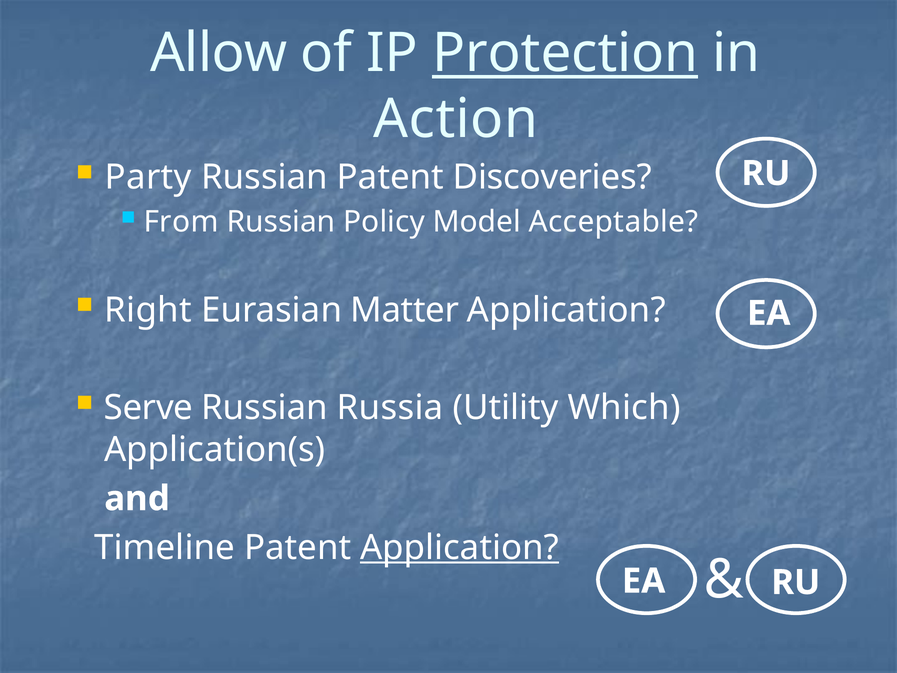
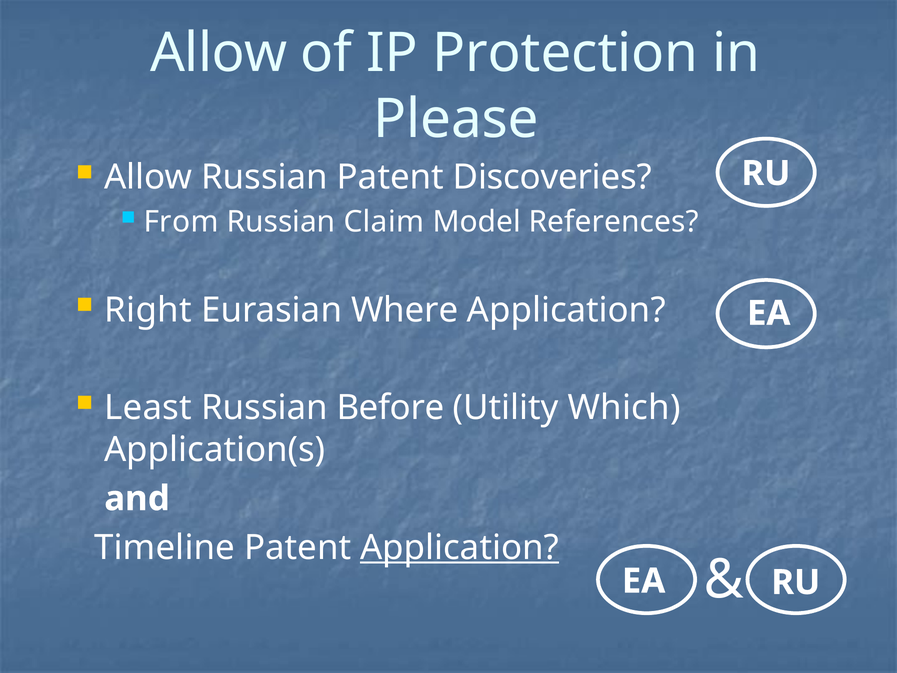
Protection underline: present -> none
Action: Action -> Please
Party at (148, 177): Party -> Allow
Policy: Policy -> Claim
Acceptable: Acceptable -> References
Matter: Matter -> Where
Serve: Serve -> Least
Russia: Russia -> Before
